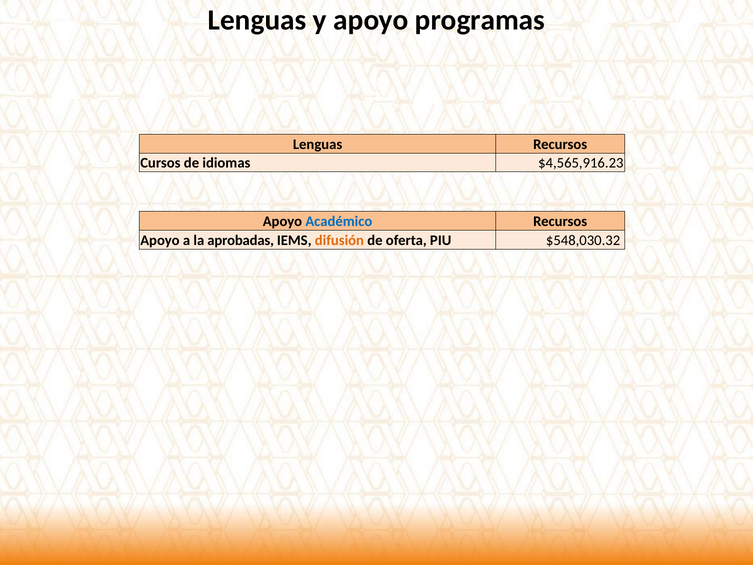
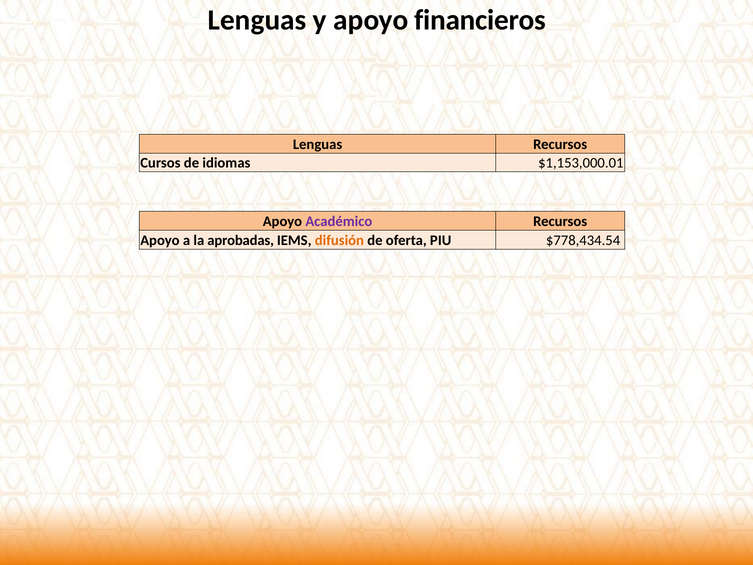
programas: programas -> financieros
$4,565,916.23: $4,565,916.23 -> $1,153,000.01
Académico colour: blue -> purple
$548,030.32: $548,030.32 -> $778,434.54
